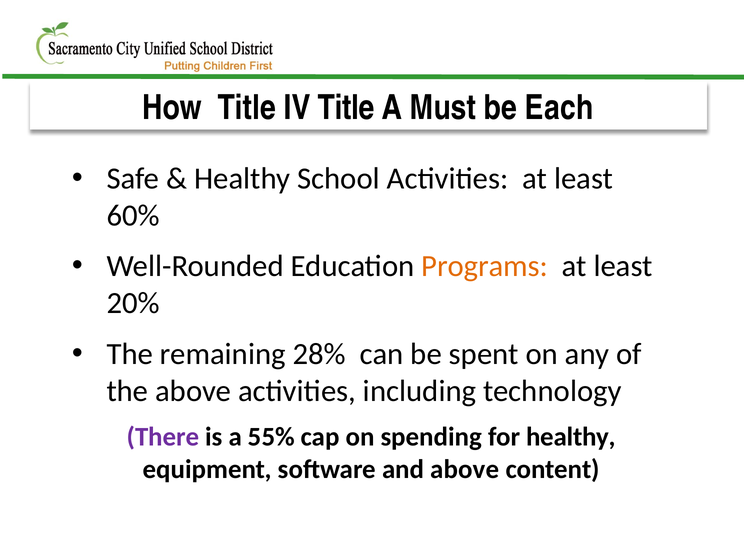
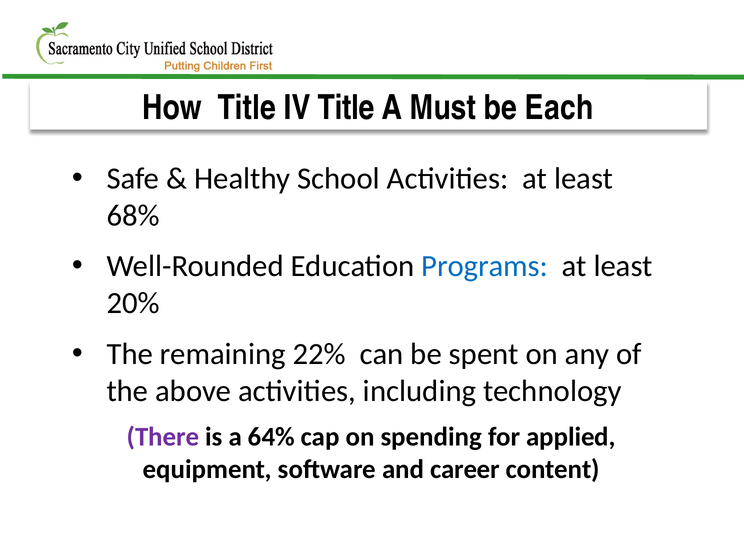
60%: 60% -> 68%
Programs colour: orange -> blue
28%: 28% -> 22%
55%: 55% -> 64%
for healthy: healthy -> applied
and above: above -> career
